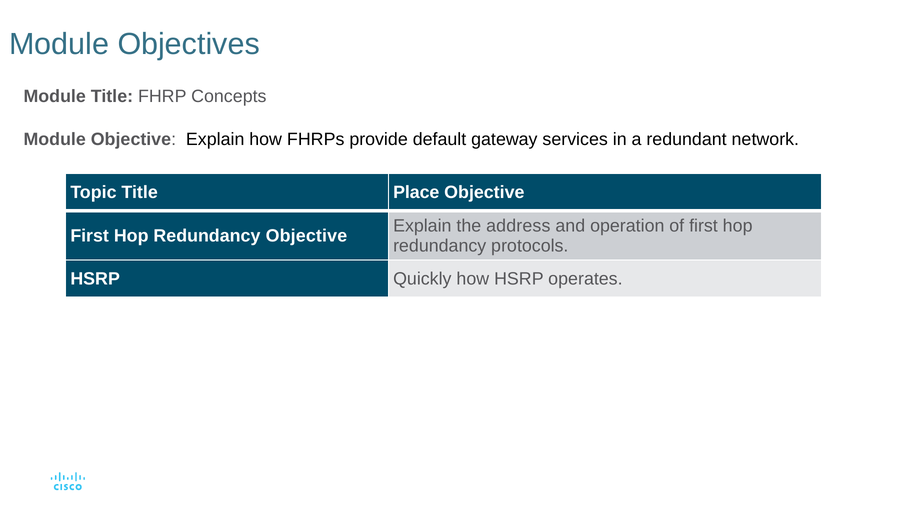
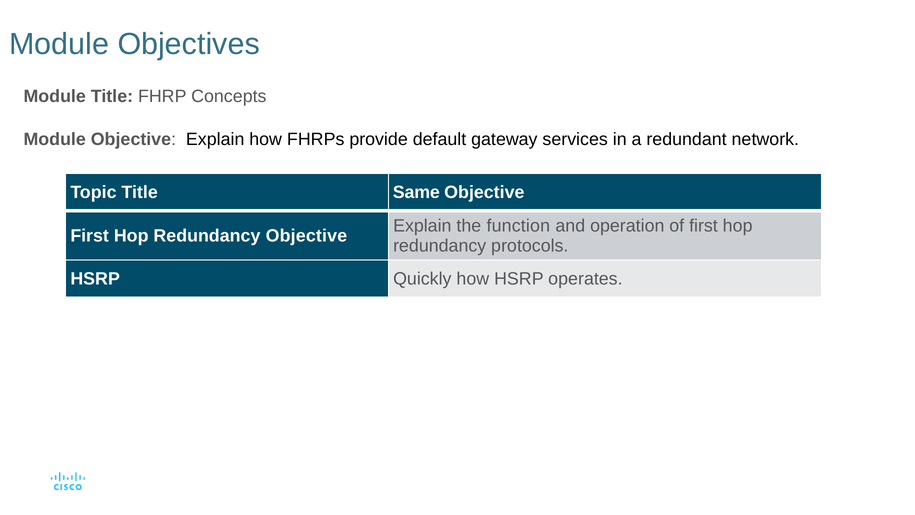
Place: Place -> Same
address: address -> function
